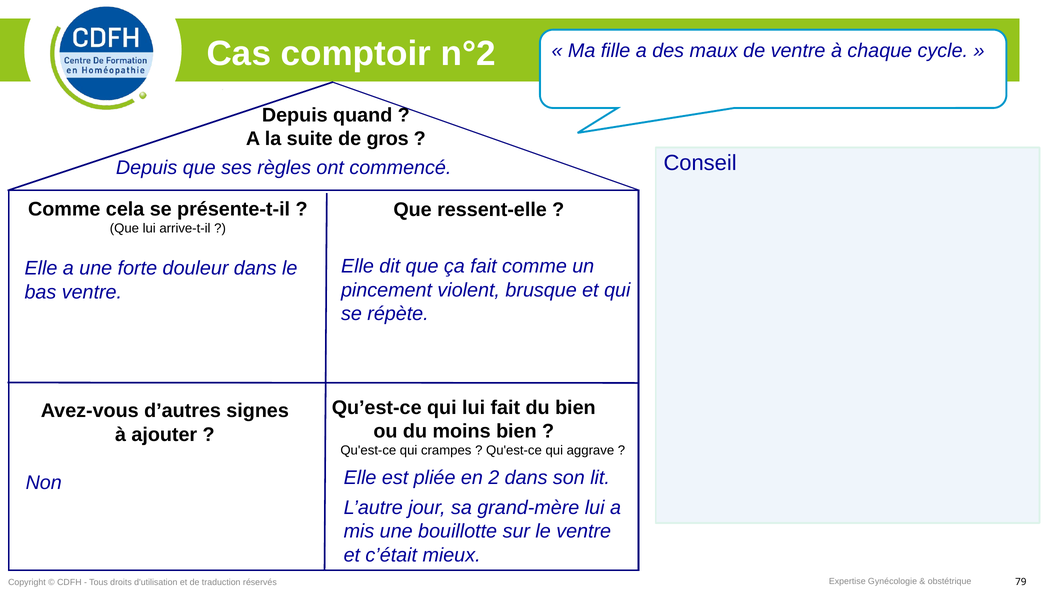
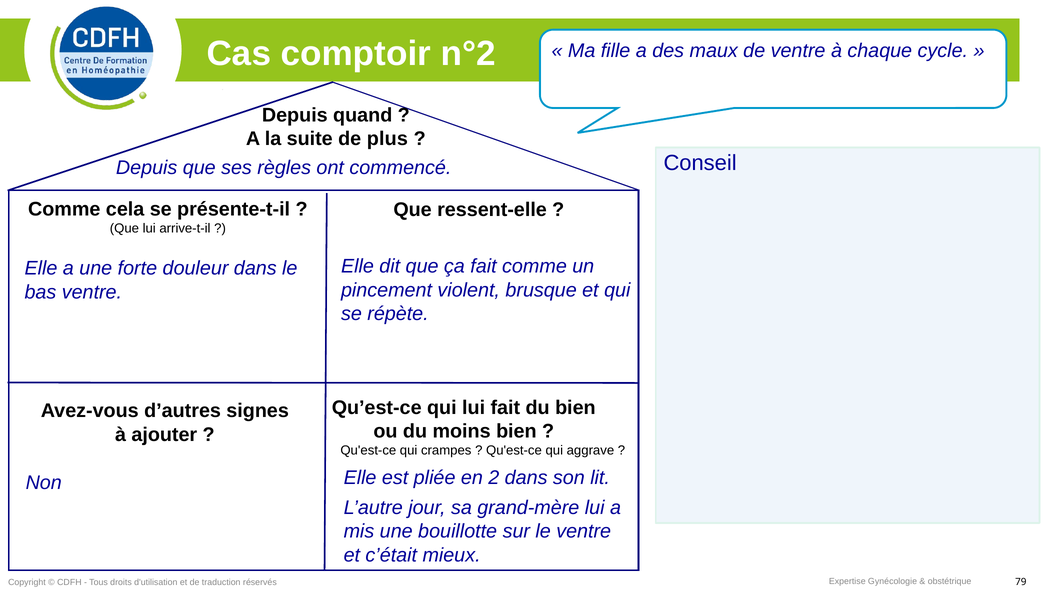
gros: gros -> plus
